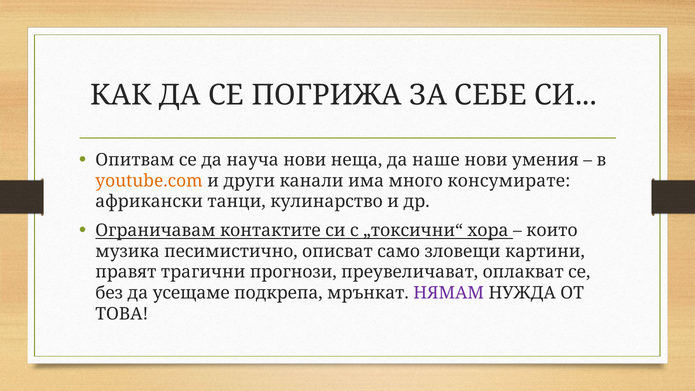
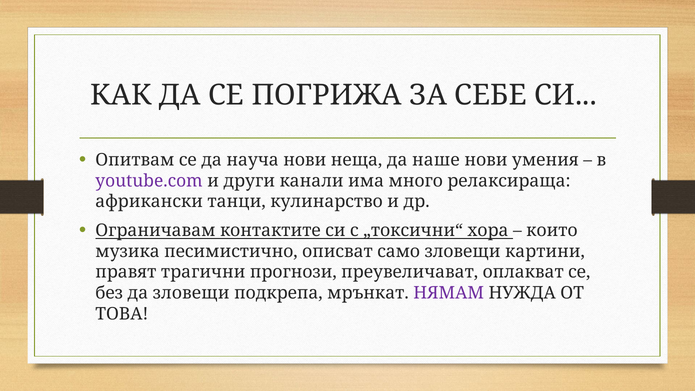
youtube.com colour: orange -> purple
консумирате: консумирате -> релаксираща
да усещаме: усещаме -> зловещи
